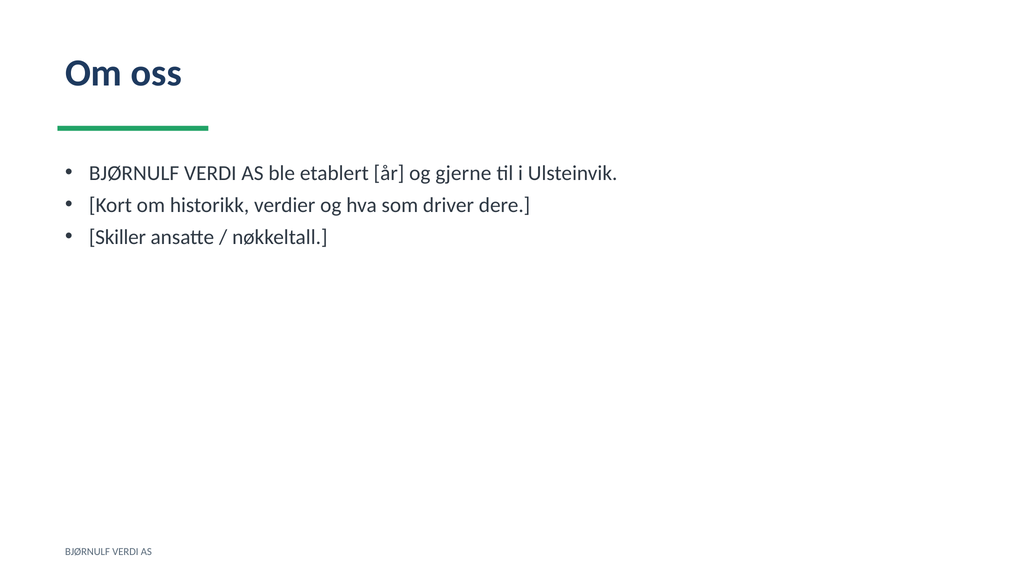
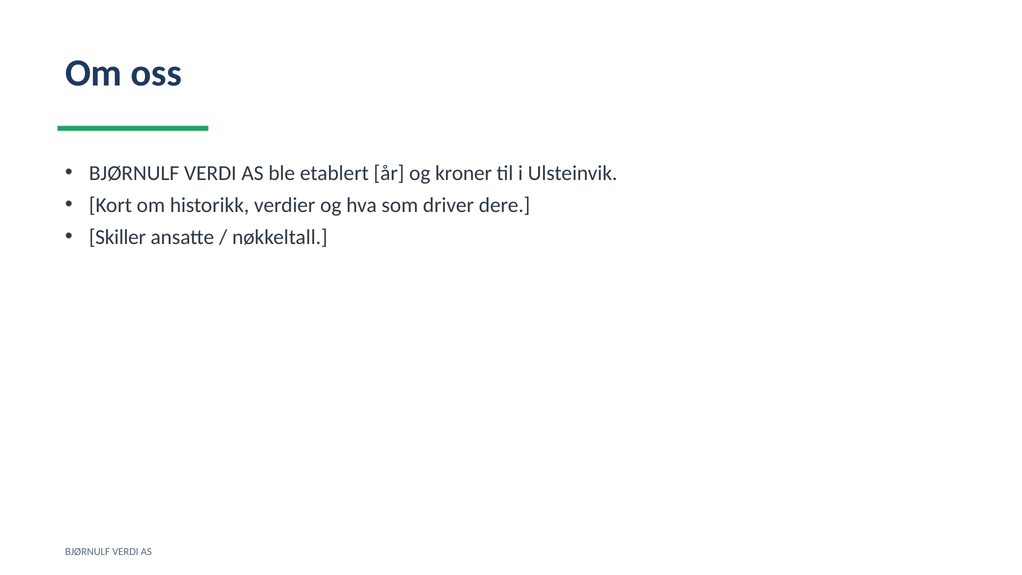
gjerne: gjerne -> kroner
